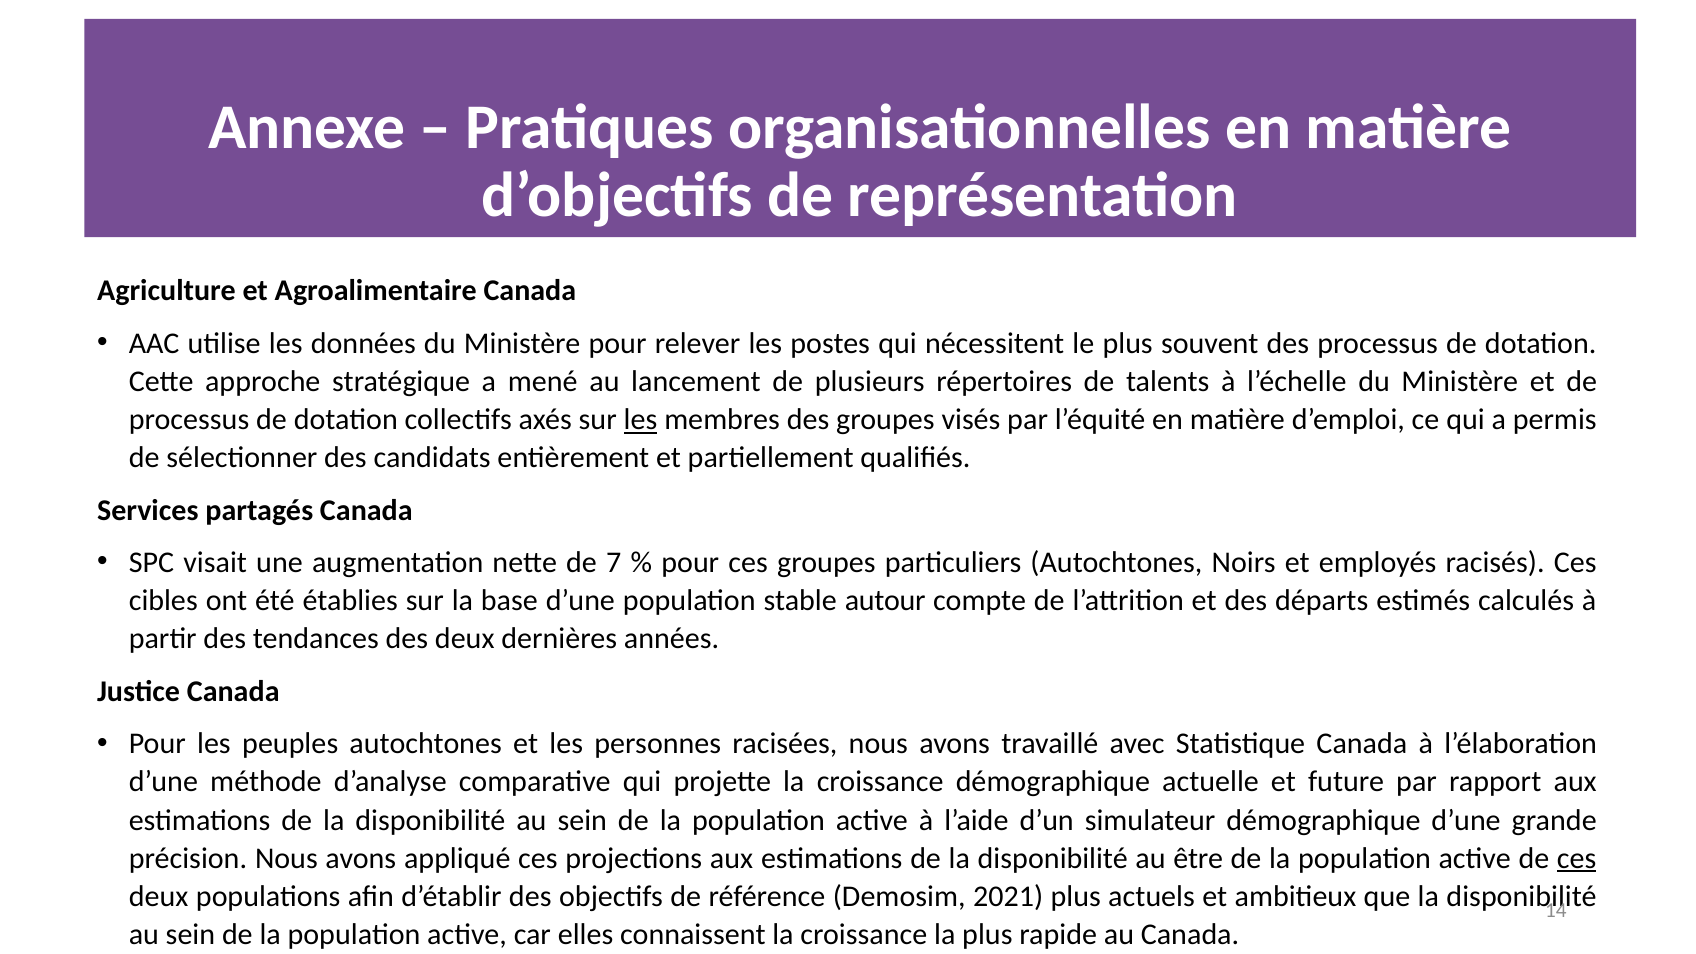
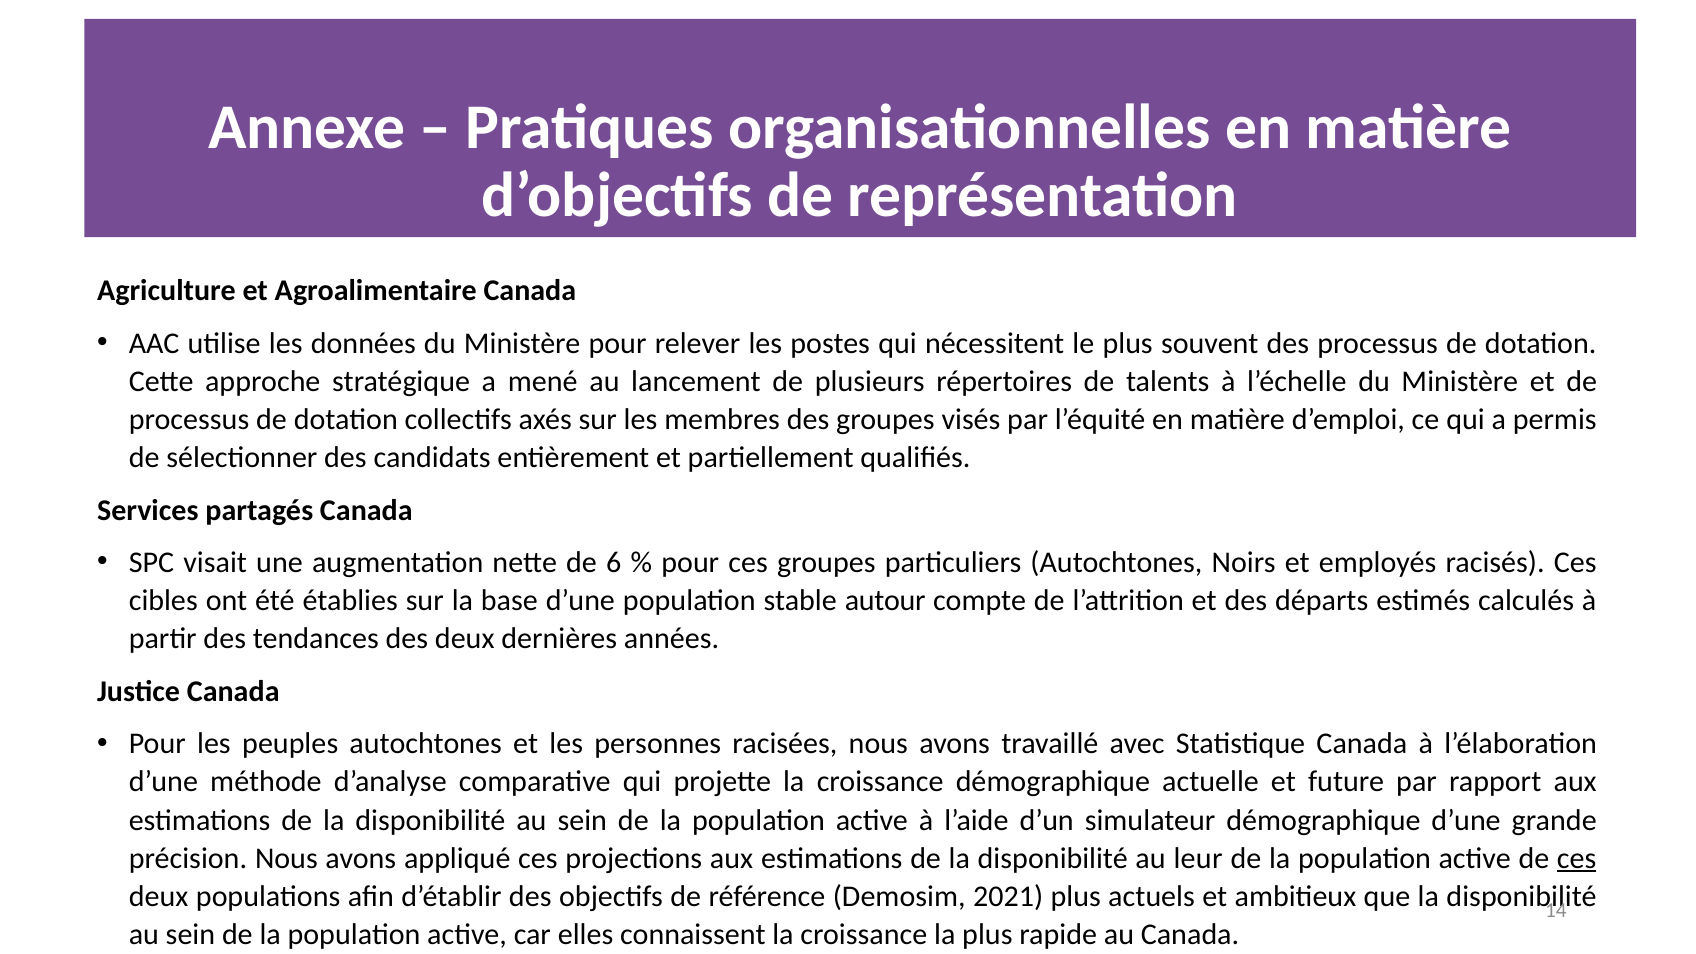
les at (640, 420) underline: present -> none
7: 7 -> 6
être: être -> leur
